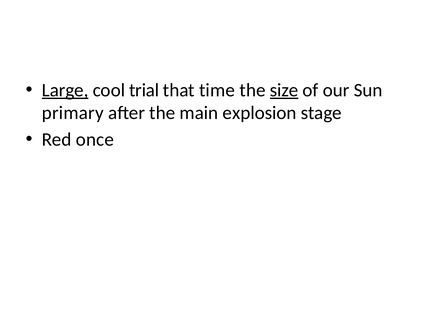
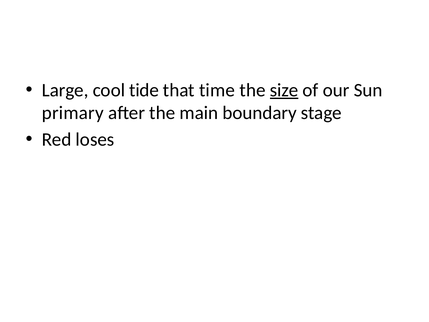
Large underline: present -> none
trial: trial -> tide
explosion: explosion -> boundary
once: once -> loses
